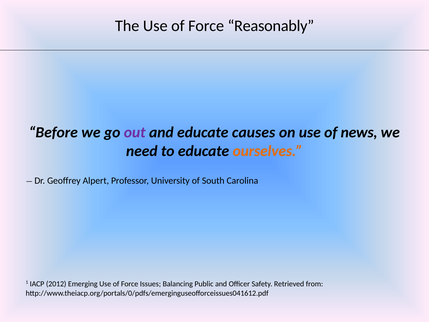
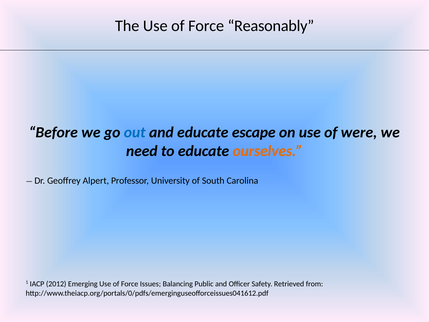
out colour: purple -> blue
causes: causes -> escape
news: news -> were
